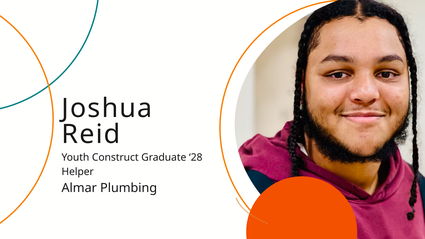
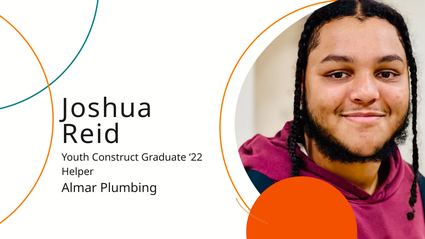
28: 28 -> 22
